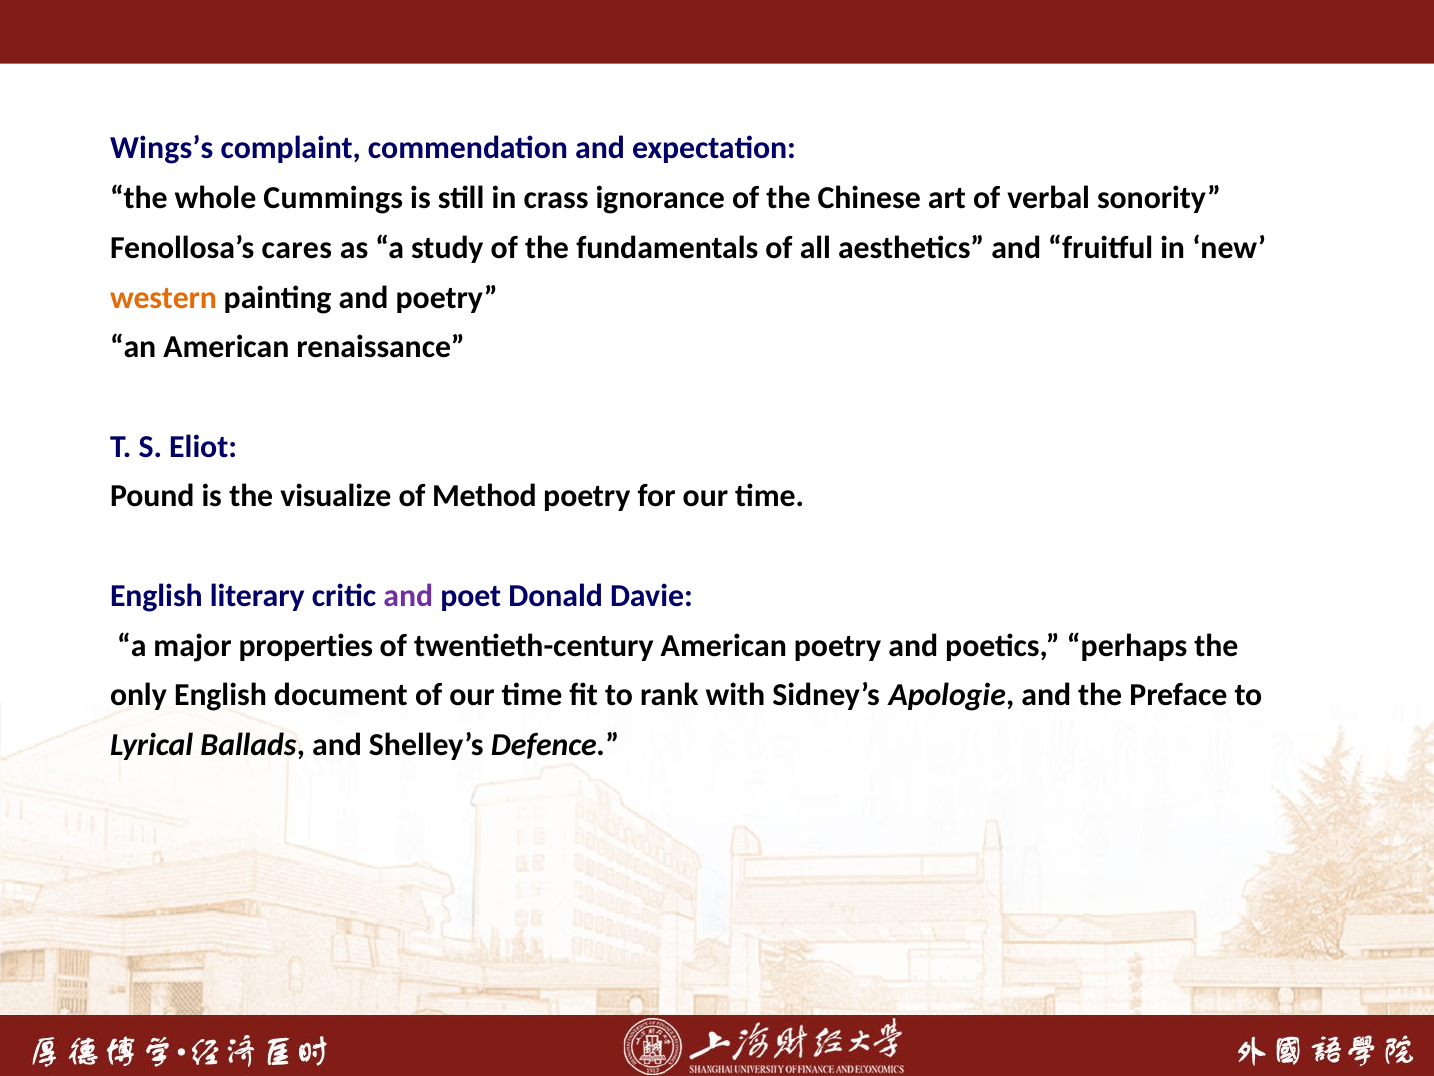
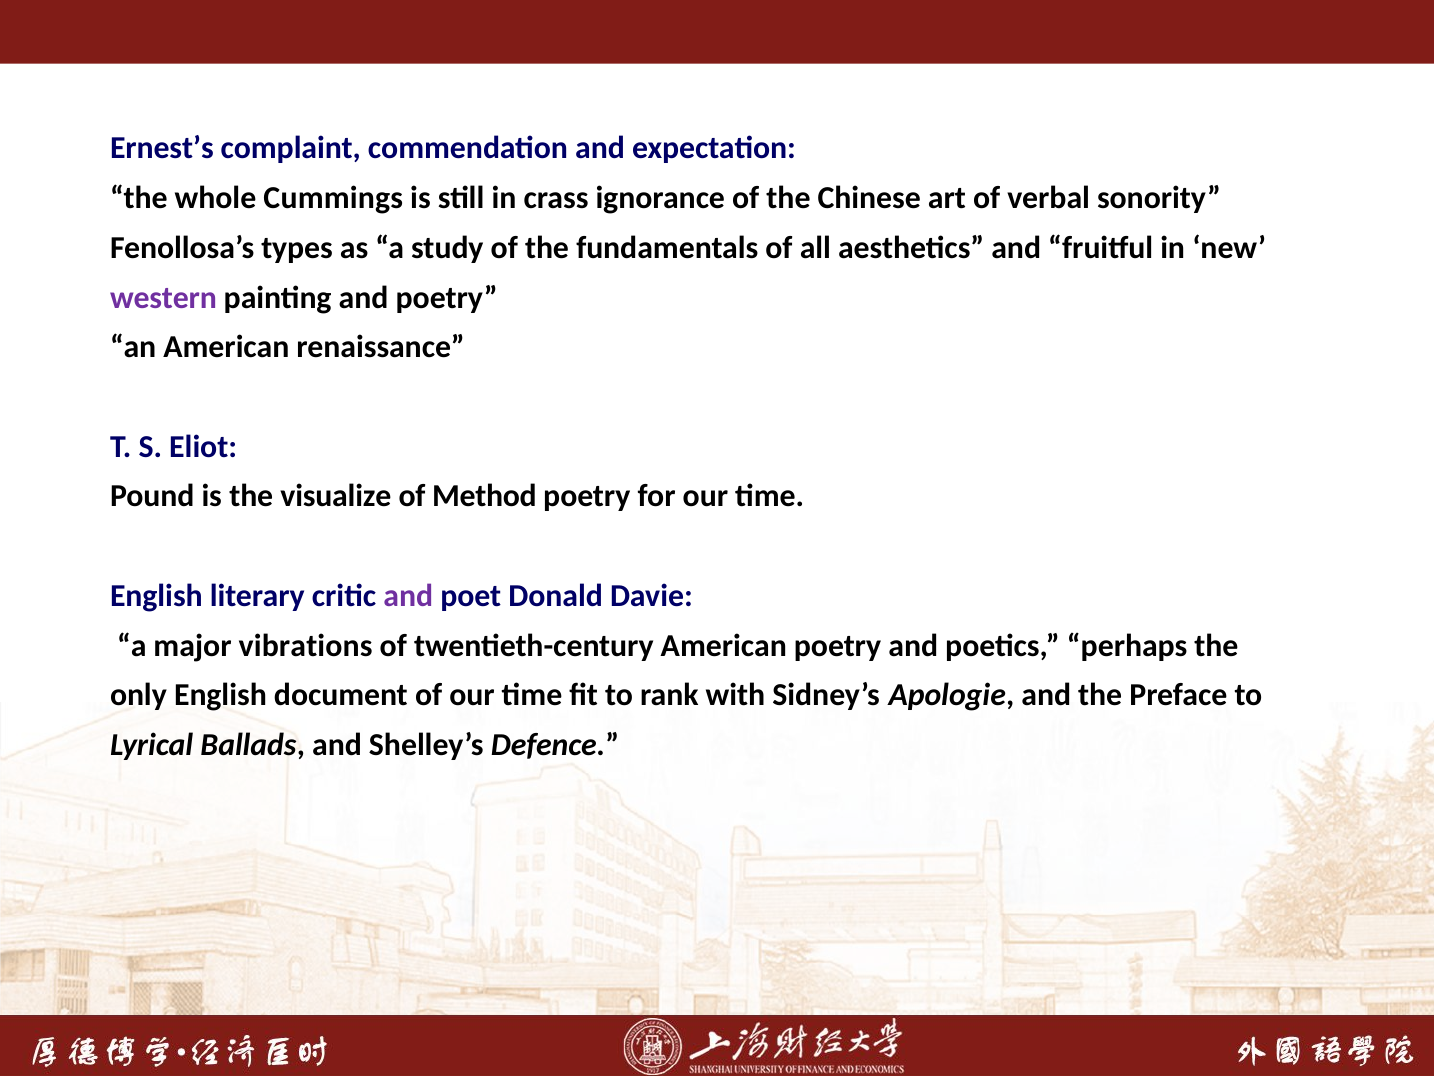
Wings’s: Wings’s -> Ernest’s
cares: cares -> types
western colour: orange -> purple
properties: properties -> vibrations
